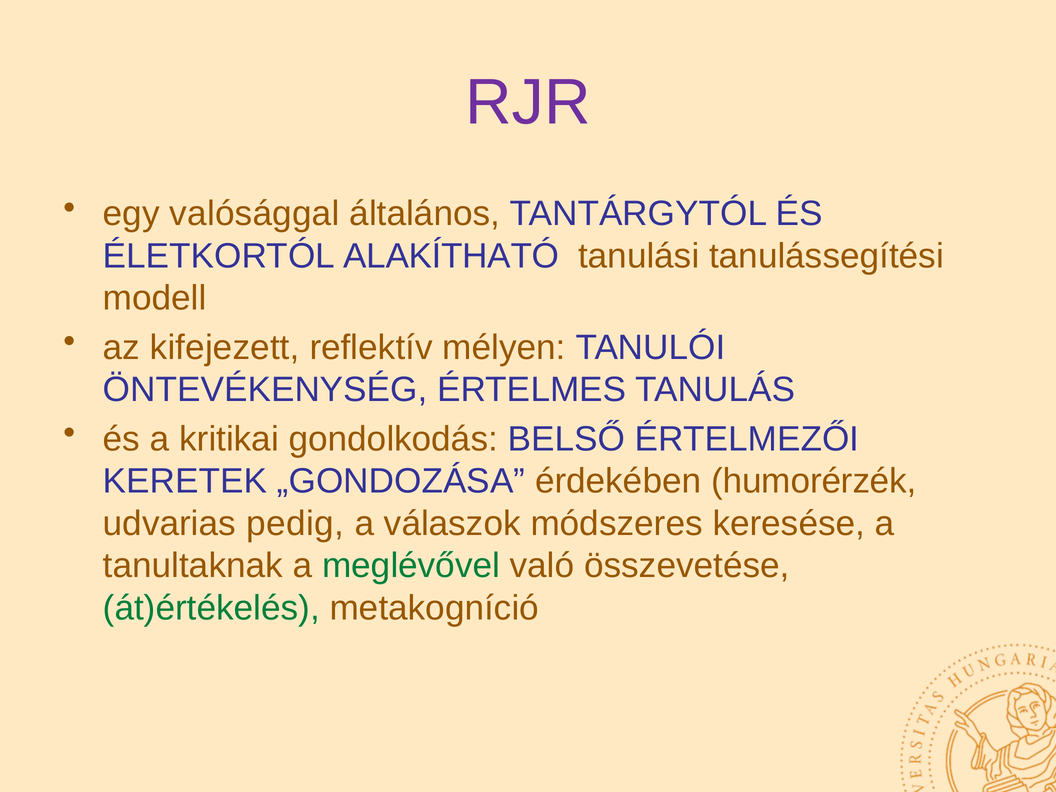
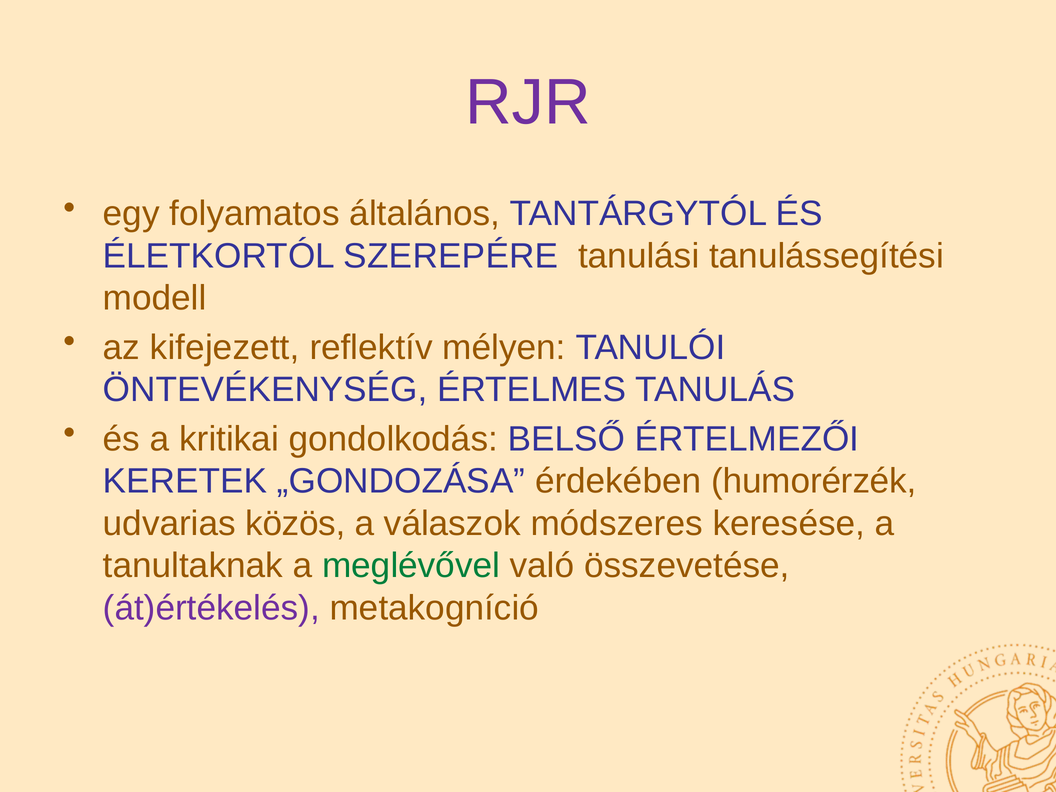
valósággal: valósággal -> folyamatos
ALAKÍTHATÓ: ALAKÍTHATÓ -> SZEREPÉRE
pedig: pedig -> közös
át)értékelés colour: green -> purple
